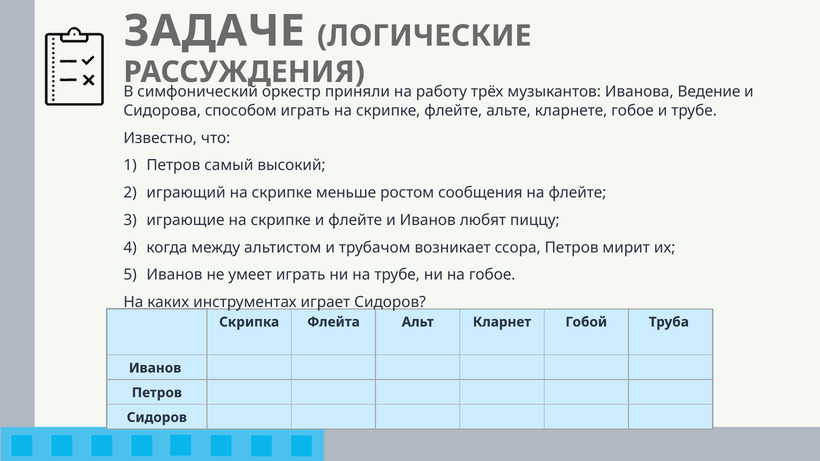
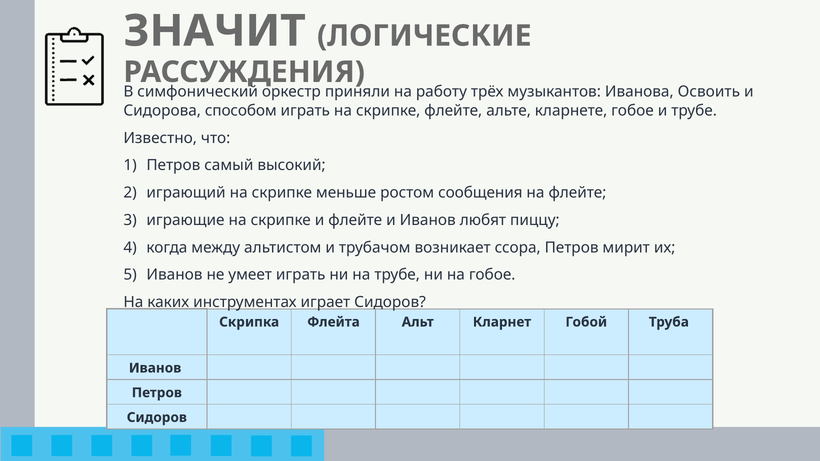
ЗАДАЧЕ: ЗАДАЧЕ -> ЗНАЧИТ
Ведение: Ведение -> Освоить
